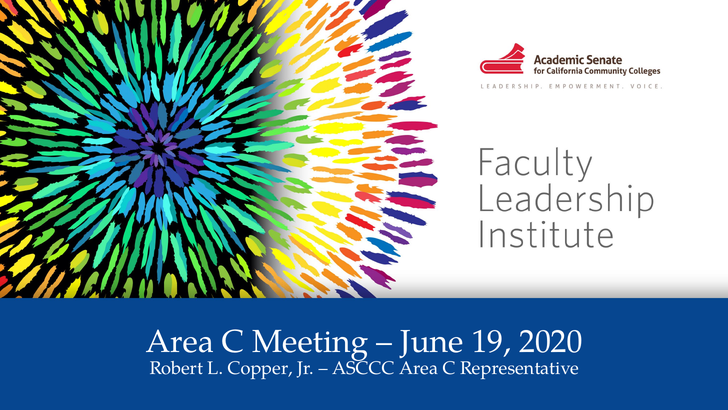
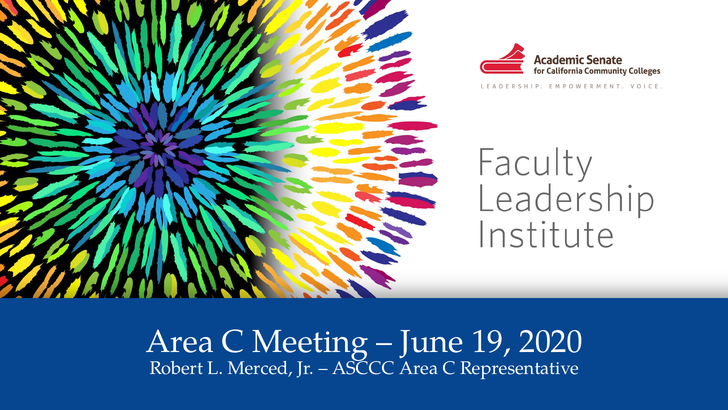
Copper: Copper -> Merced
